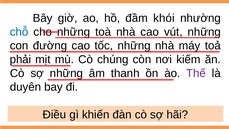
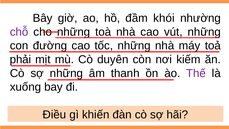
chỗ colour: blue -> purple
chúng: chúng -> duyên
duyên: duyên -> xuống
